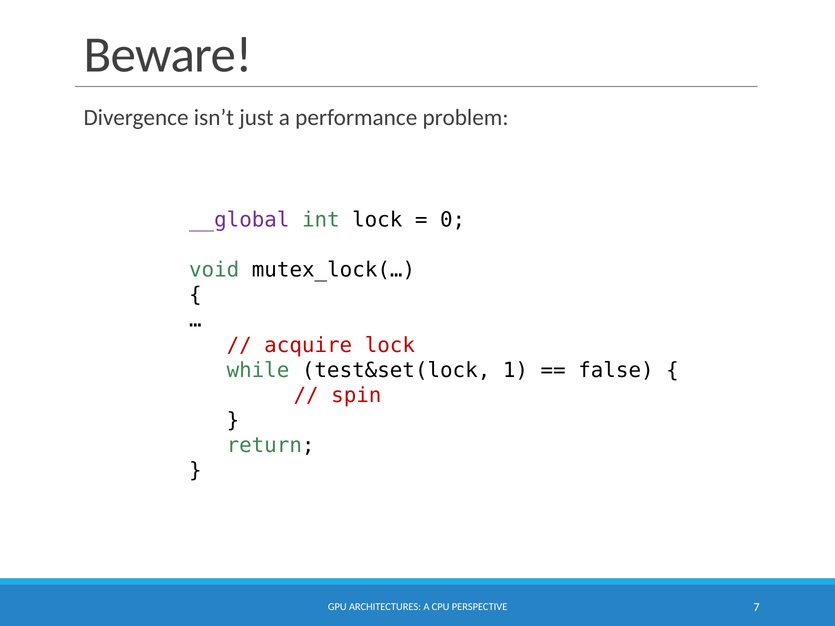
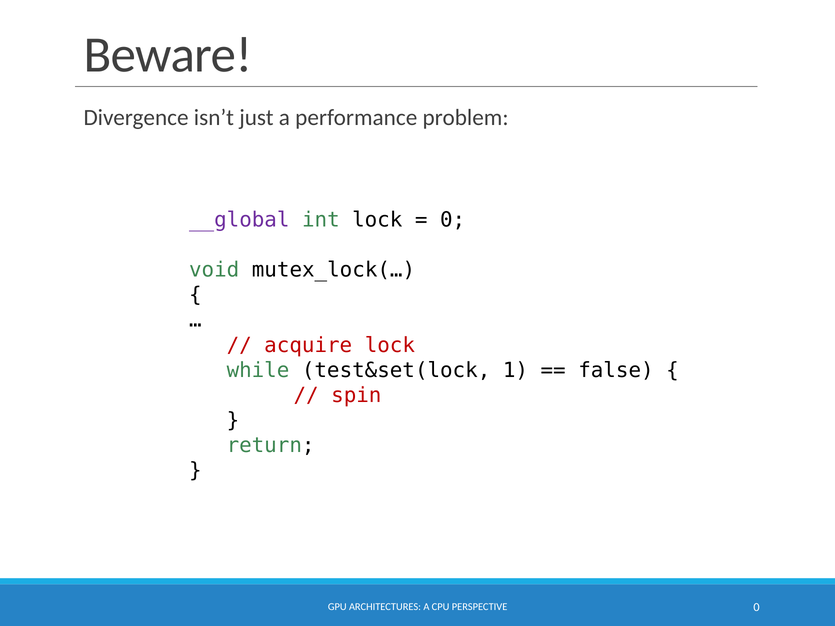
PERSPECTIVE 7: 7 -> 0
